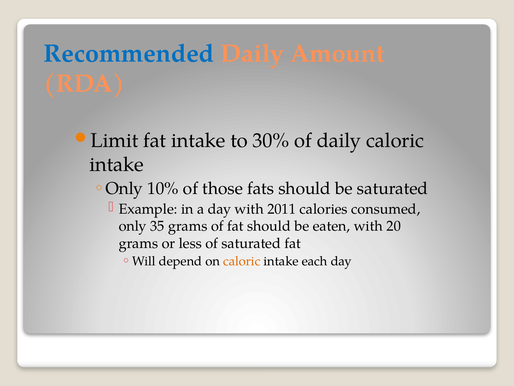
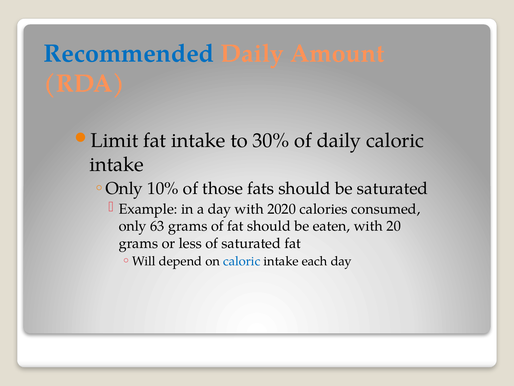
2011: 2011 -> 2020
35: 35 -> 63
caloric at (242, 261) colour: orange -> blue
